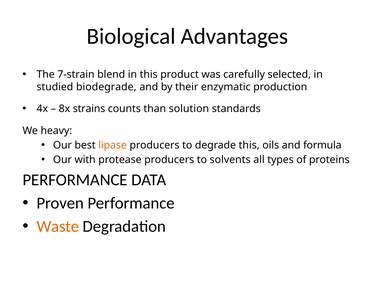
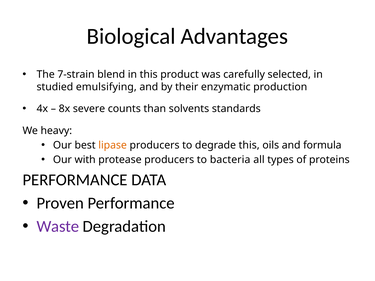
biodegrade: biodegrade -> emulsifying
strains: strains -> severe
solution: solution -> solvents
solvents: solvents -> bacteria
Waste colour: orange -> purple
